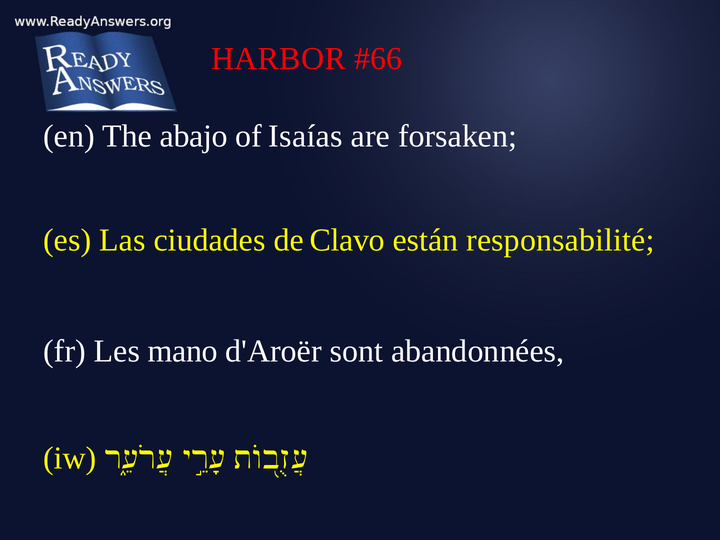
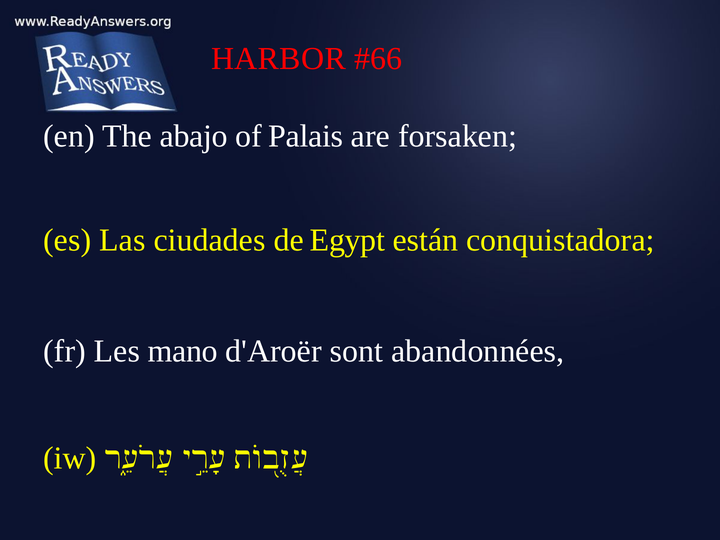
Isaías: Isaías -> Palais
Clavo: Clavo -> Egypt
responsabilité: responsabilité -> conquistadora
